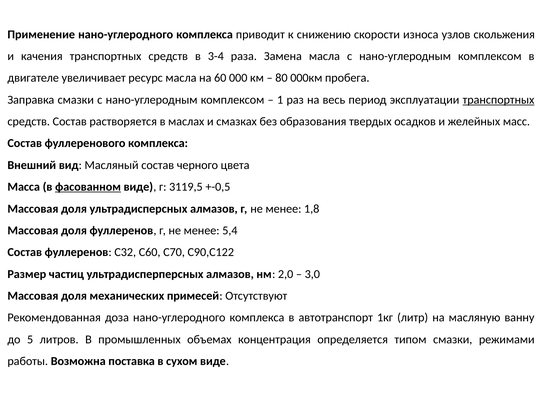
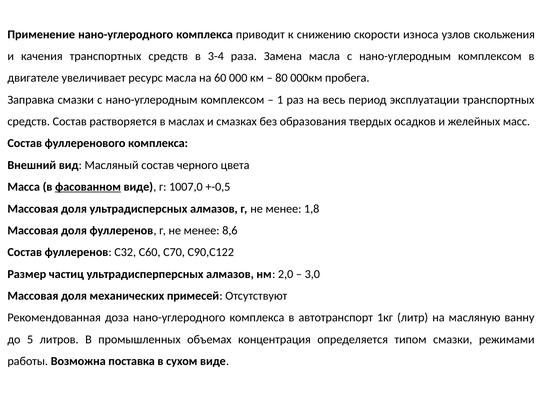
транспортных at (499, 100) underline: present -> none
3119,5: 3119,5 -> 1007,0
5,4: 5,4 -> 8,6
